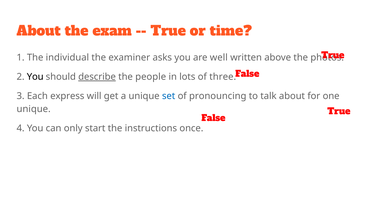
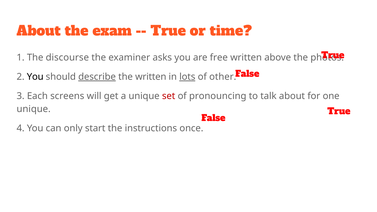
individual: individual -> discourse
well: well -> free
the people: people -> written
lots underline: none -> present
three: three -> other
express: express -> screens
set colour: blue -> red
